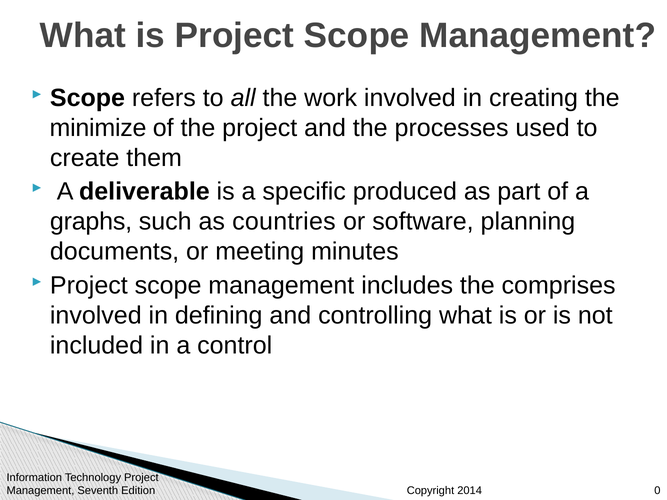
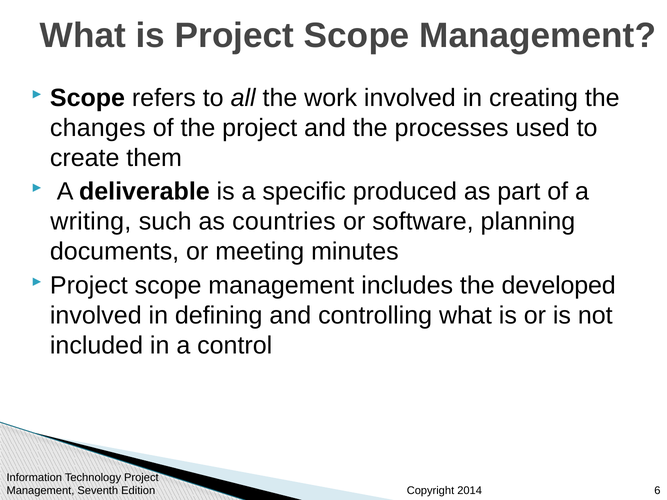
minimize: minimize -> changes
graphs: graphs -> writing
comprises: comprises -> developed
0: 0 -> 6
